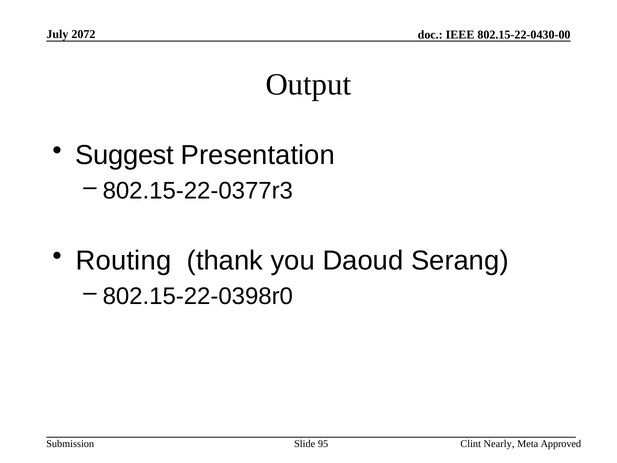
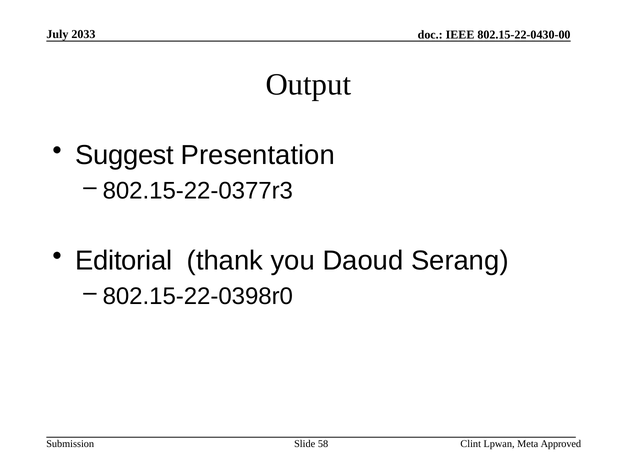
2072: 2072 -> 2033
Routing: Routing -> Editorial
95: 95 -> 58
Nearly: Nearly -> Lpwan
